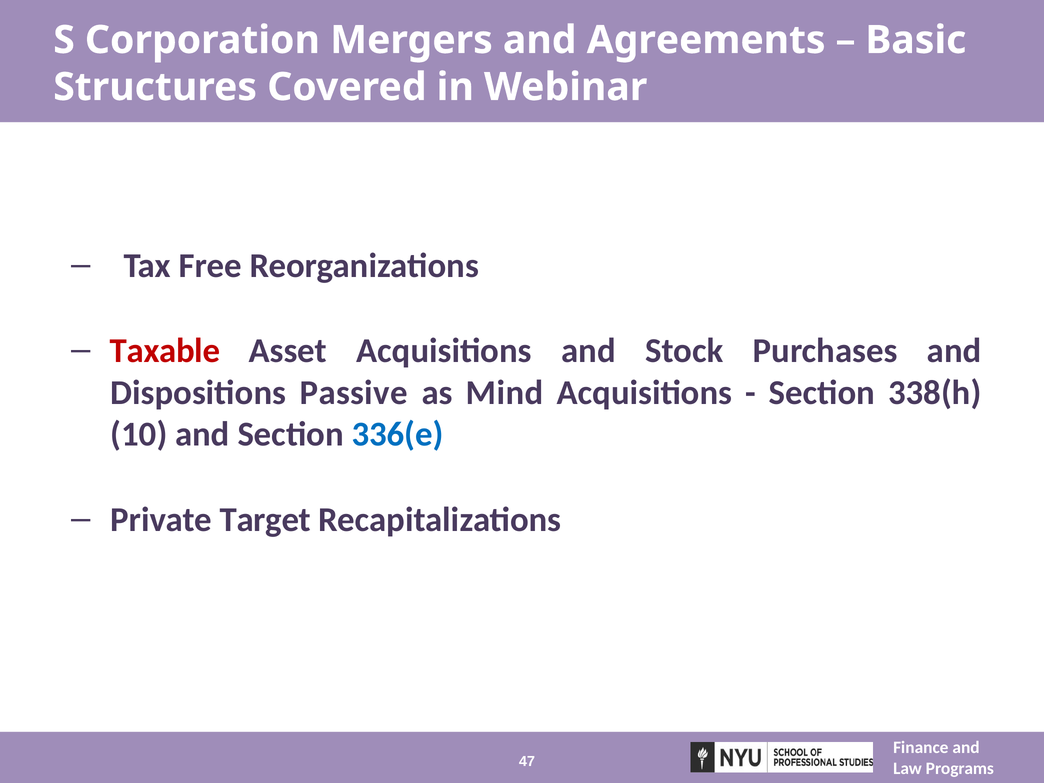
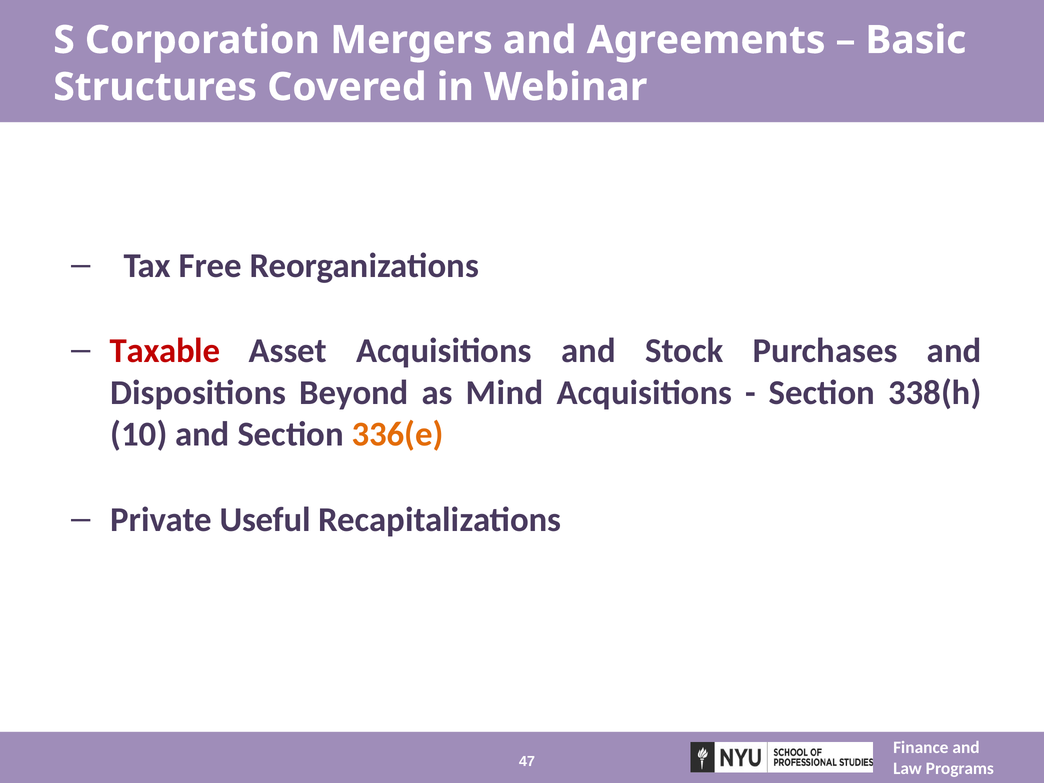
Passive: Passive -> Beyond
336(e colour: blue -> orange
Target: Target -> Useful
